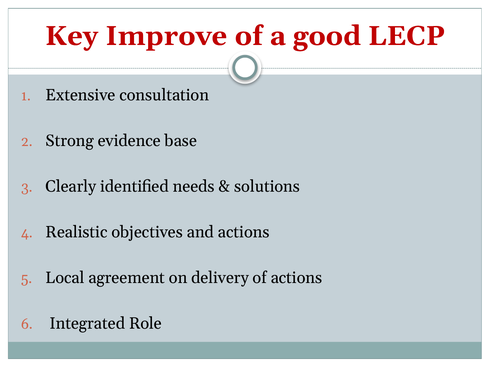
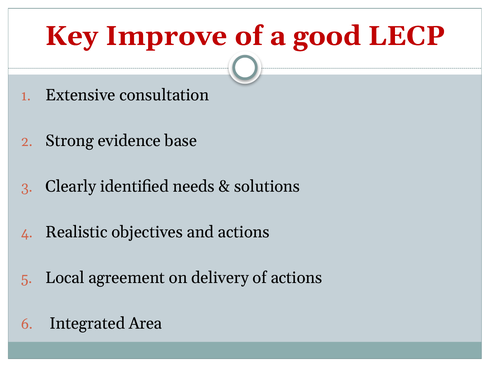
Role: Role -> Area
